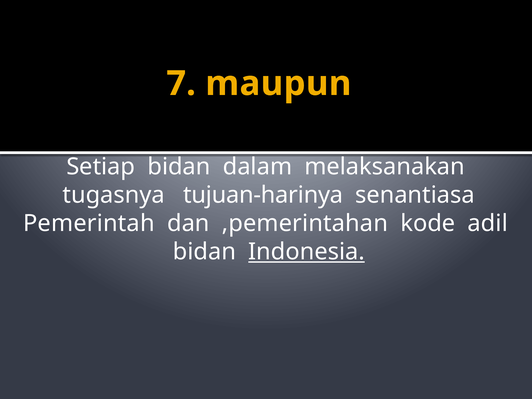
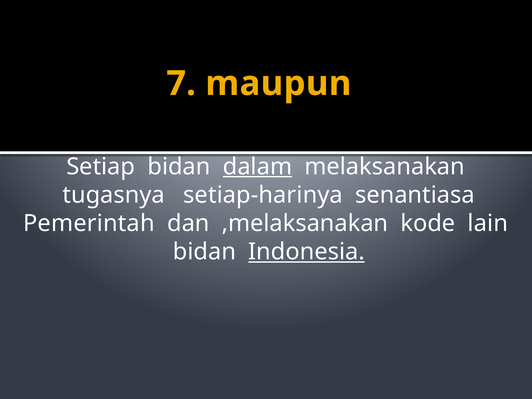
dalam underline: none -> present
tujuan-harinya: tujuan-harinya -> setiap-harinya
,pemerintahan: ,pemerintahan -> ,melaksanakan
adil: adil -> lain
